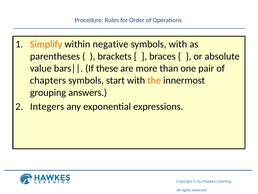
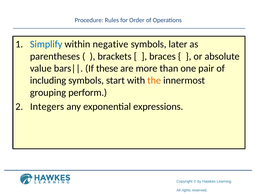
Simplify colour: orange -> blue
symbols with: with -> later
chapters: chapters -> including
answers: answers -> perform
